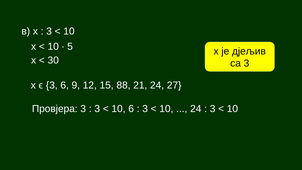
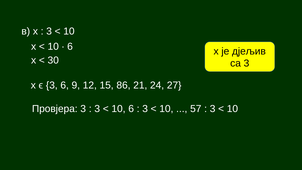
5 at (70, 46): 5 -> 6
88: 88 -> 86
24 at (196, 109): 24 -> 57
